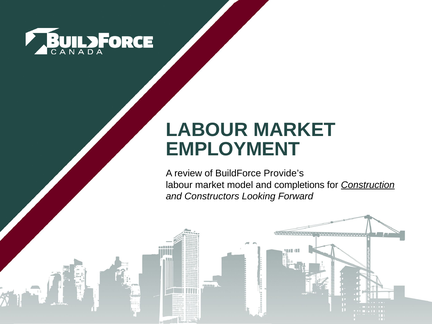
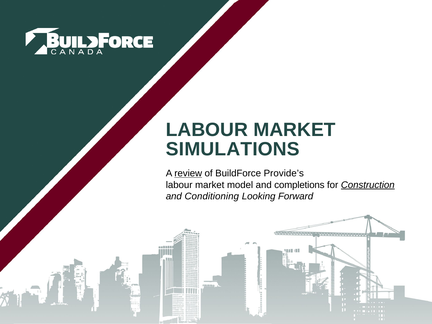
EMPLOYMENT: EMPLOYMENT -> SIMULATIONS
review underline: none -> present
Constructors: Constructors -> Conditioning
